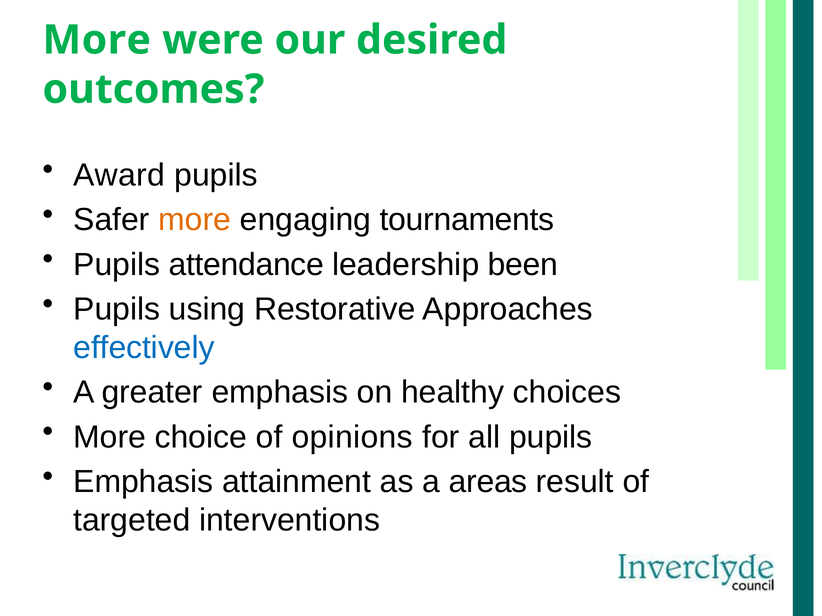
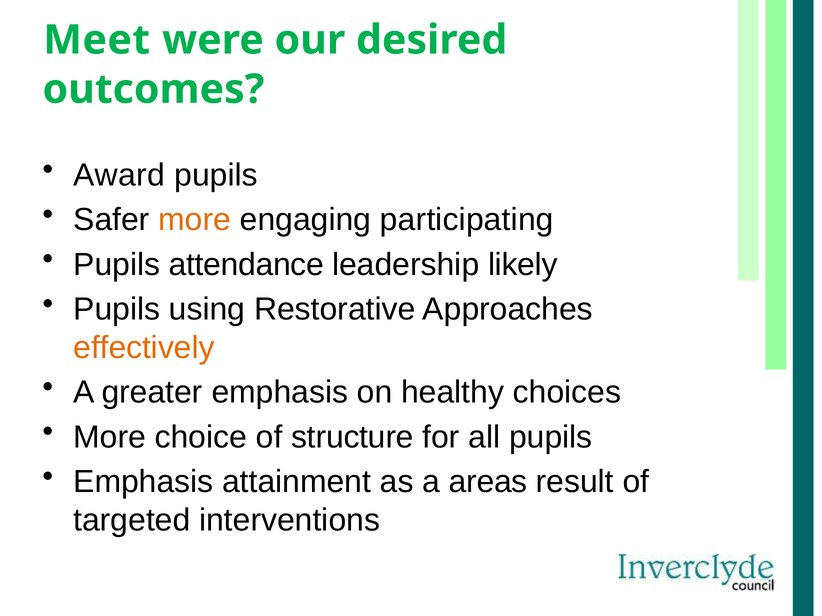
More at (97, 40): More -> Meet
tournaments: tournaments -> participating
been: been -> likely
effectively colour: blue -> orange
opinions: opinions -> structure
